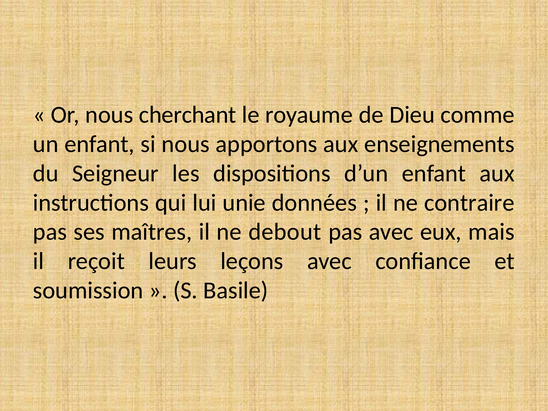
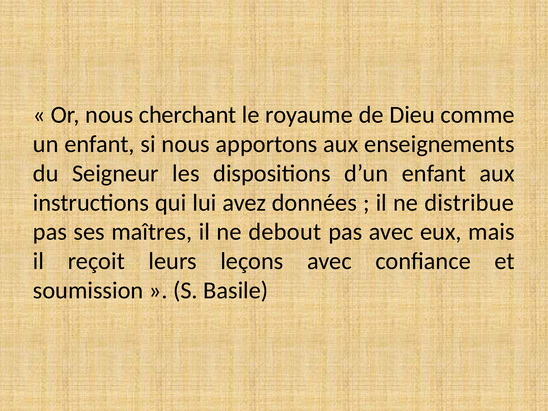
unie: unie -> avez
contraire: contraire -> distribue
